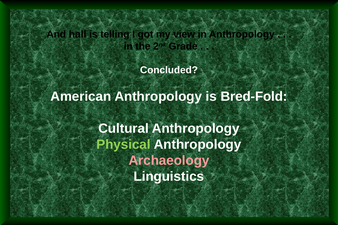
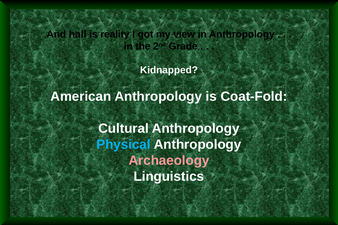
telling: telling -> reality
Concluded: Concluded -> Kidnapped
Bred-Fold: Bred-Fold -> Coat-Fold
Physical colour: light green -> light blue
